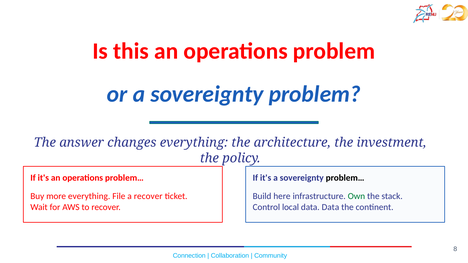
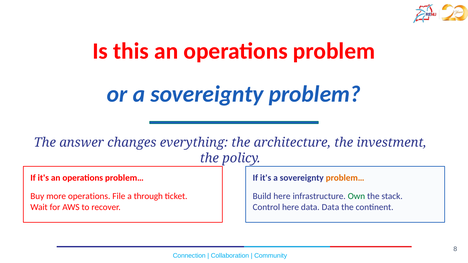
problem… at (345, 178) colour: black -> orange
more everything: everything -> operations
a recover: recover -> through
Control local: local -> here
